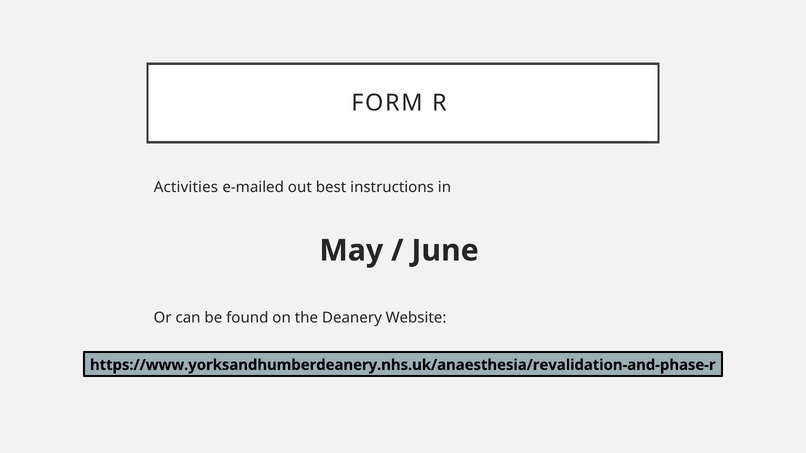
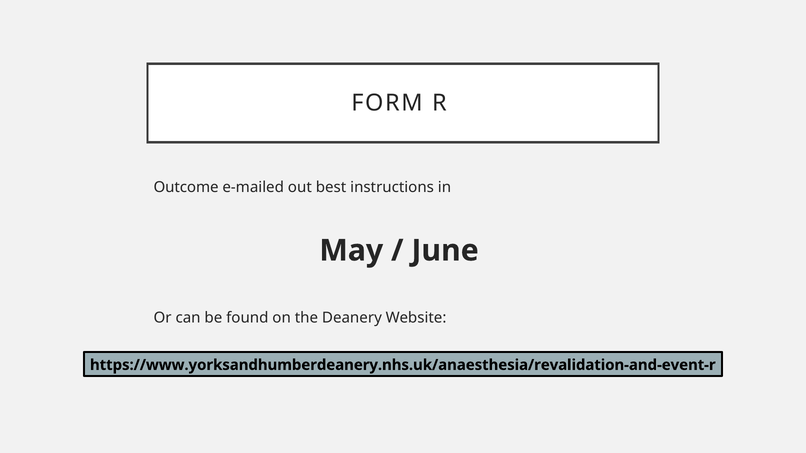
Activities: Activities -> Outcome
https://www.yorksandhumberdeanery.nhs.uk/anaesthesia/revalidation-and-phase-r: https://www.yorksandhumberdeanery.nhs.uk/anaesthesia/revalidation-and-phase-r -> https://www.yorksandhumberdeanery.nhs.uk/anaesthesia/revalidation-and-event-r
